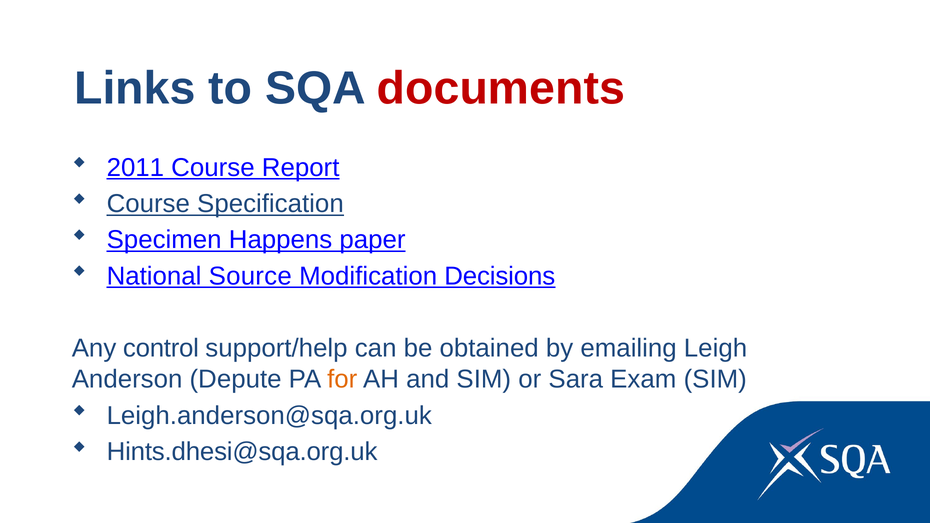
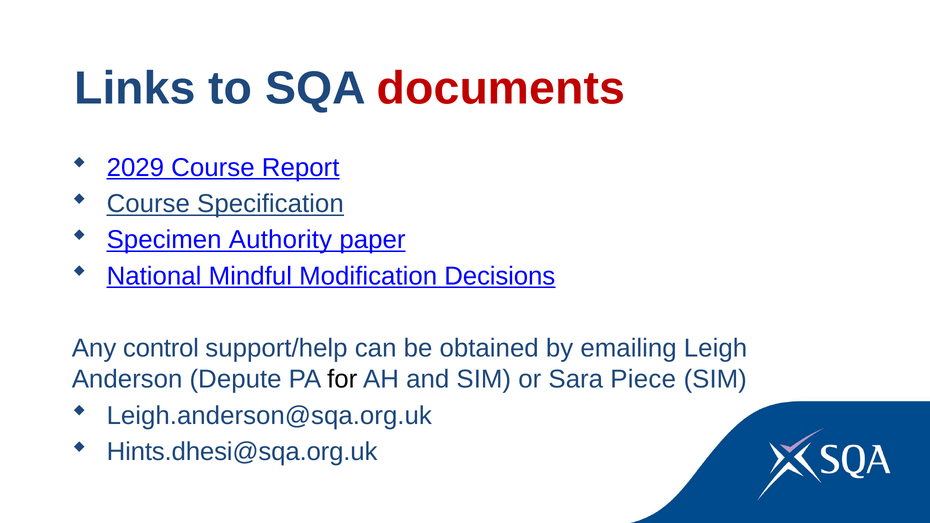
2011: 2011 -> 2029
Happens: Happens -> Authority
Source: Source -> Mindful
for colour: orange -> black
Exam: Exam -> Piece
